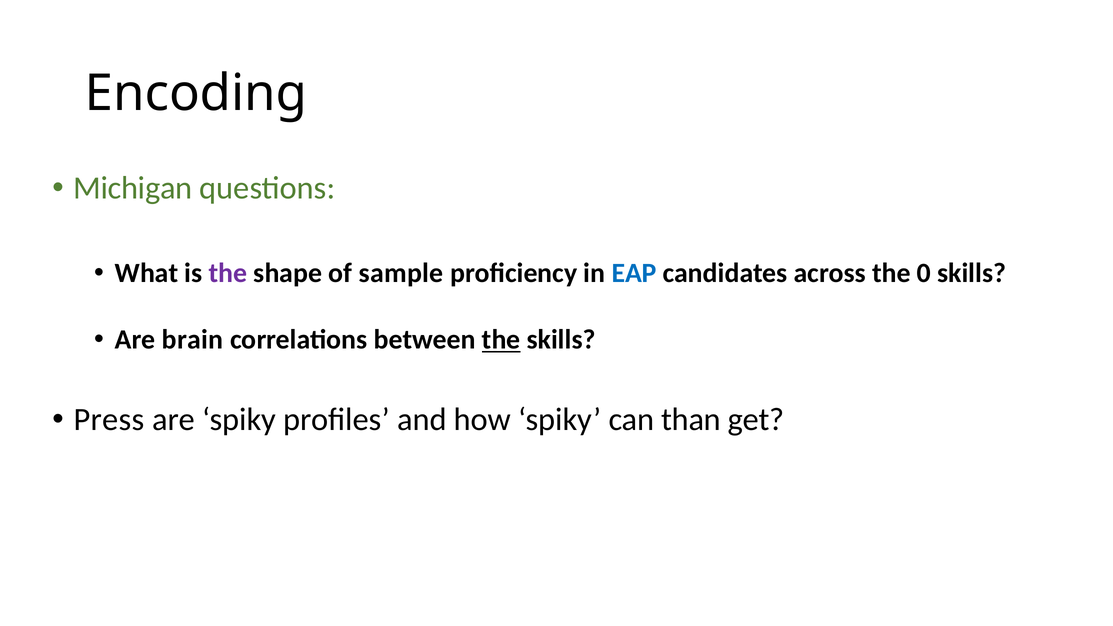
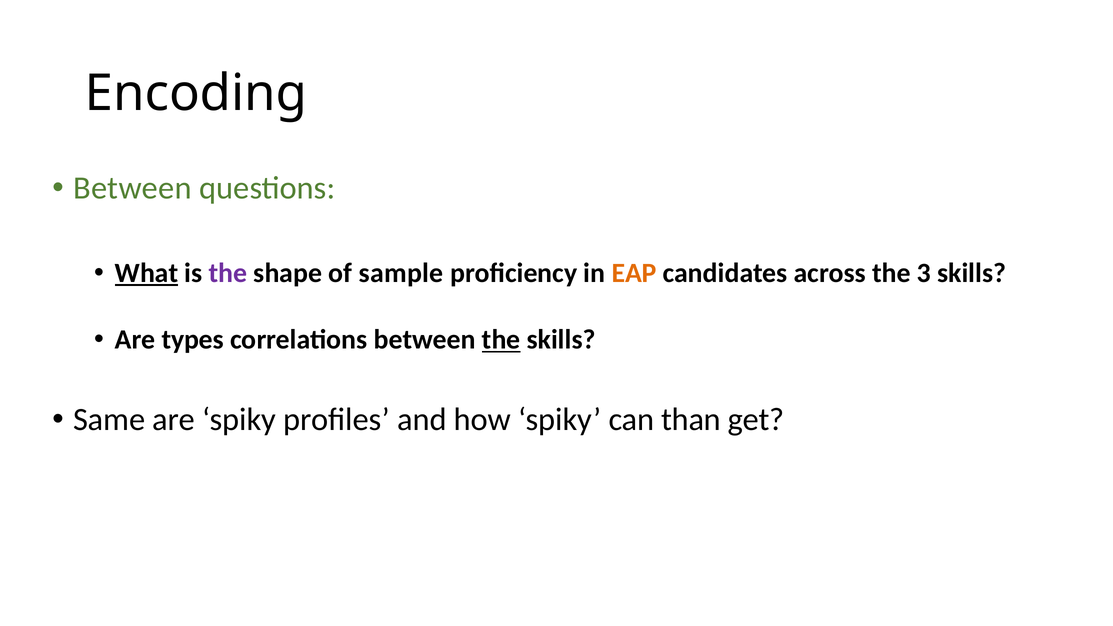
Michigan at (133, 188): Michigan -> Between
What underline: none -> present
EAP colour: blue -> orange
0: 0 -> 3
brain: brain -> types
Press: Press -> Same
